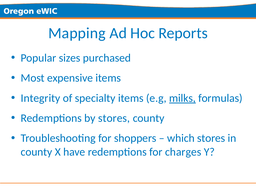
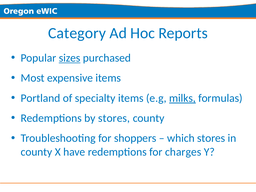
Mapping: Mapping -> Category
sizes underline: none -> present
Integrity: Integrity -> Portland
